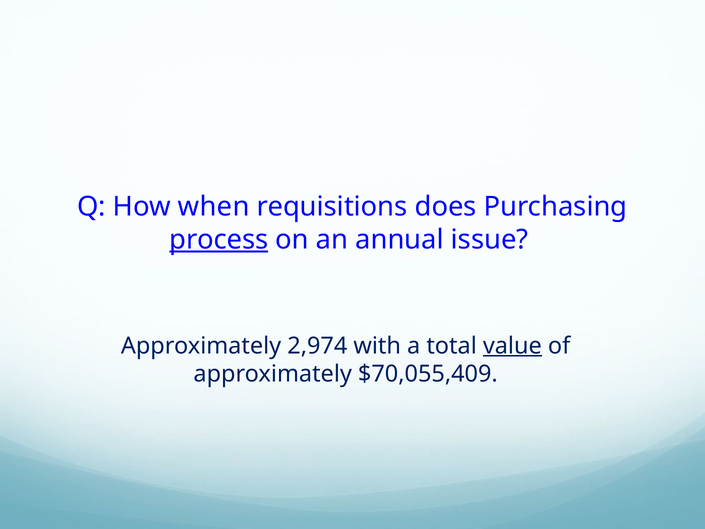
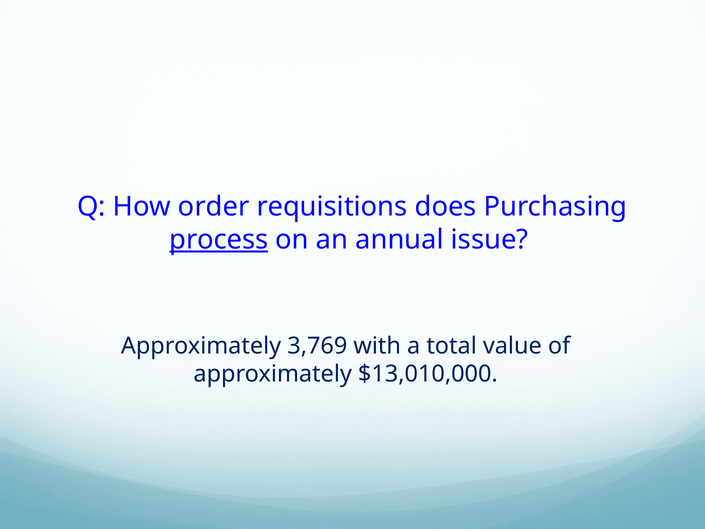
when: when -> order
2,974: 2,974 -> 3,769
value underline: present -> none
$70,055,409: $70,055,409 -> $13,010,000
